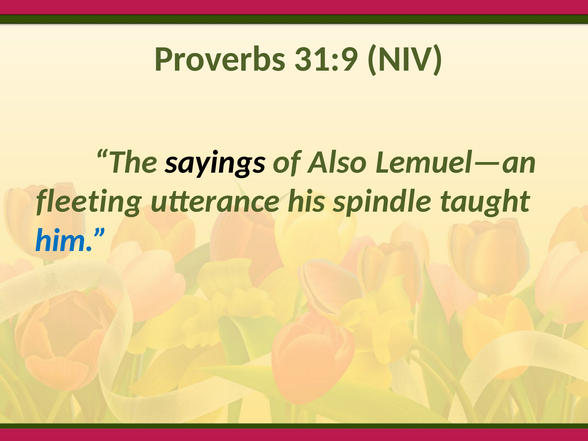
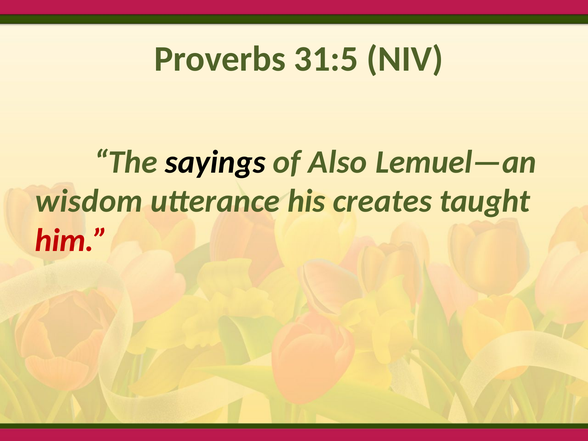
31:9: 31:9 -> 31:5
fleeting: fleeting -> wisdom
spindle: spindle -> creates
him colour: blue -> red
